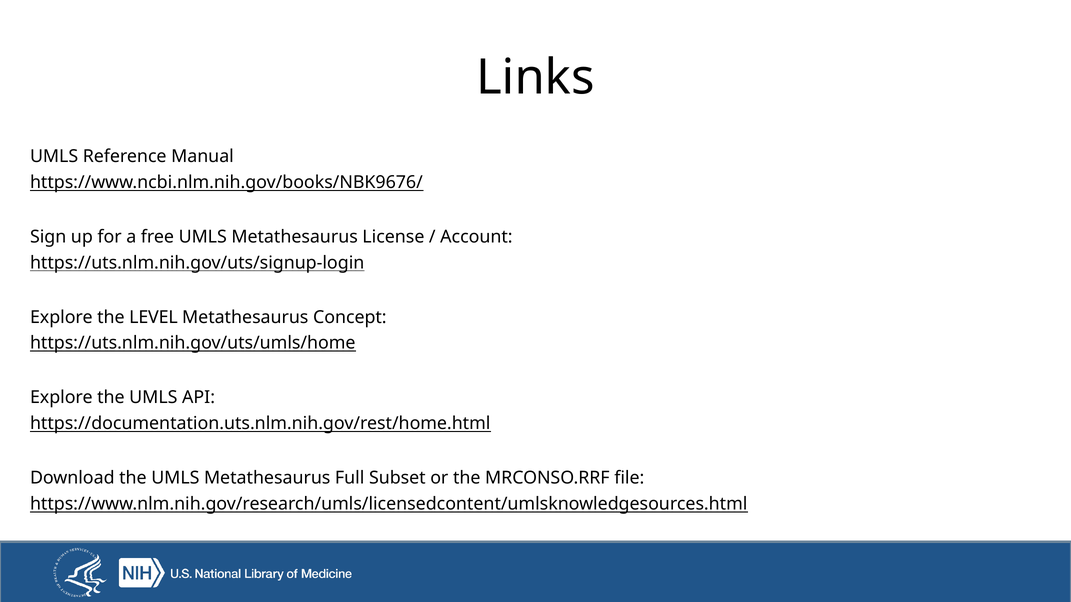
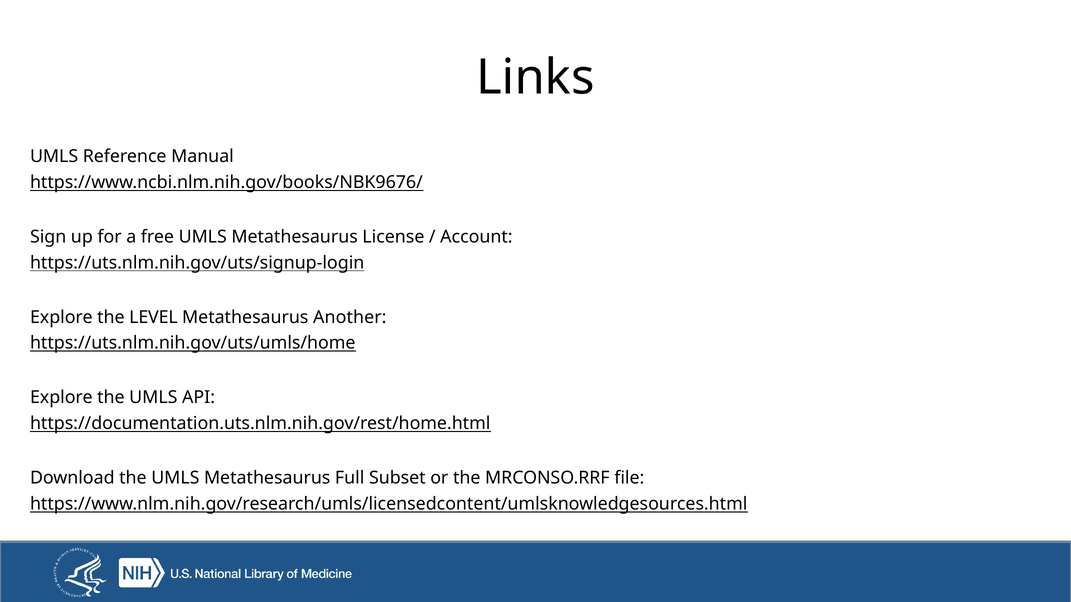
Concept: Concept -> Another
